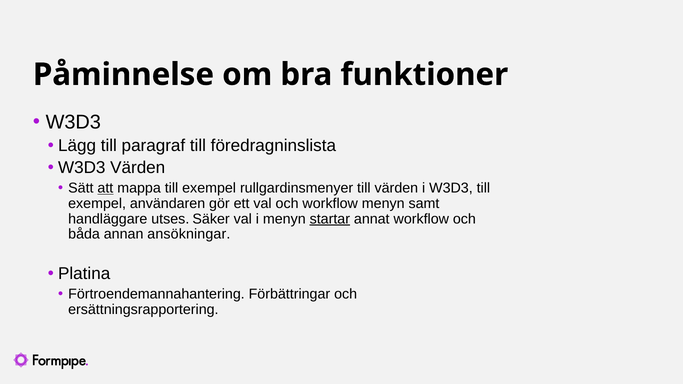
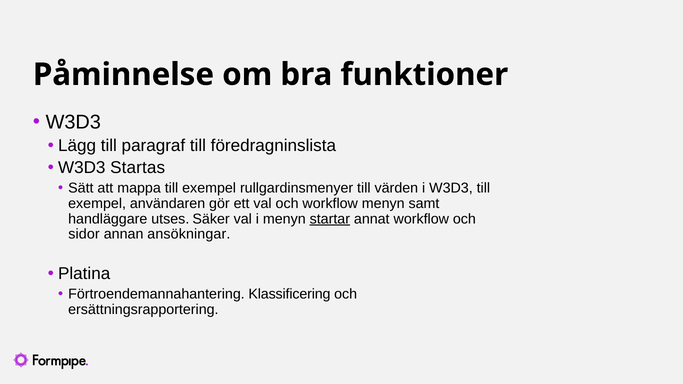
W3D3 Värden: Värden -> Startas
att underline: present -> none
båda: båda -> sidor
Förbättringar: Förbättringar -> Klassificering
